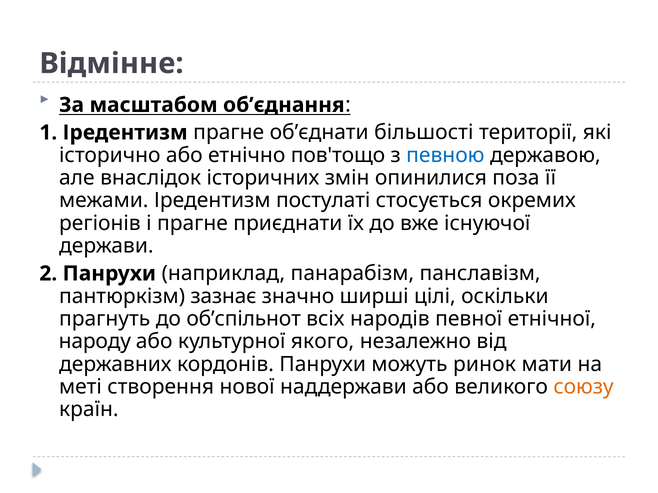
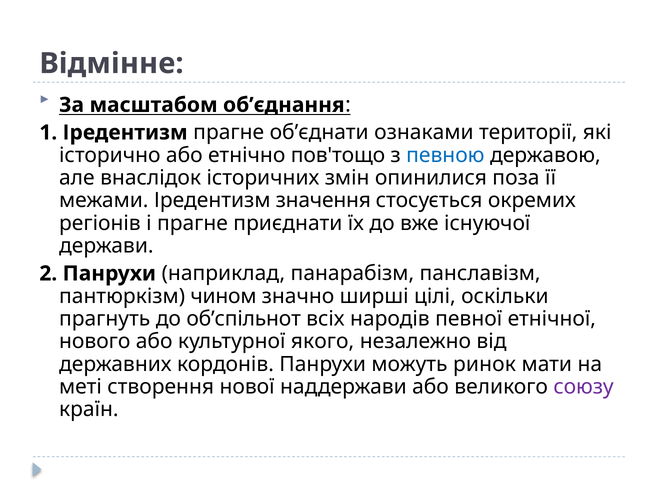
більшості: більшості -> ознаками
постулаті: постулаті -> значення
зазнає: зазнає -> чином
народу: народу -> нового
союзу colour: orange -> purple
